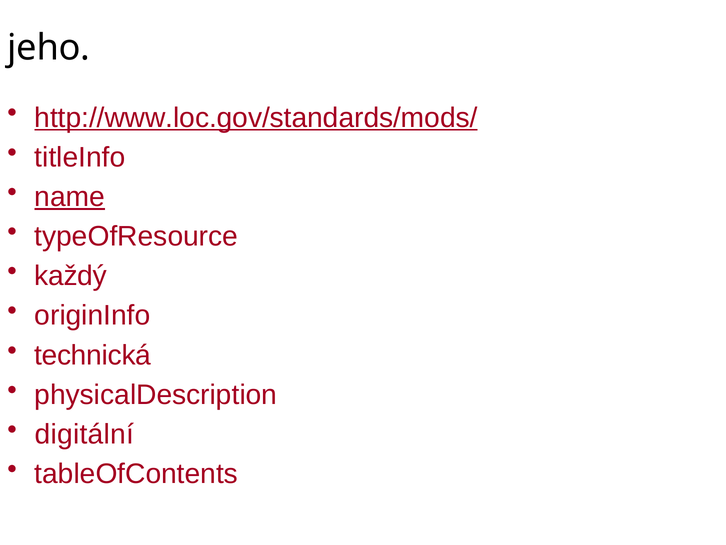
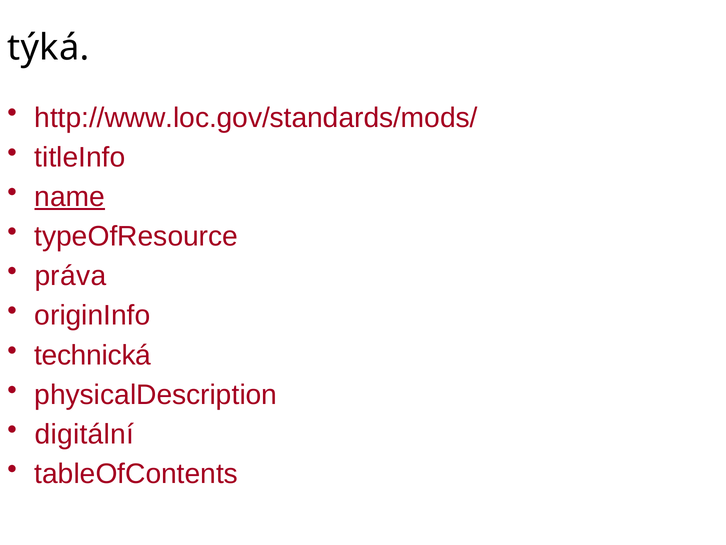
jeho: jeho -> týká
http://www.loc.gov/standards/mods/ underline: present -> none
každý: každý -> práva
